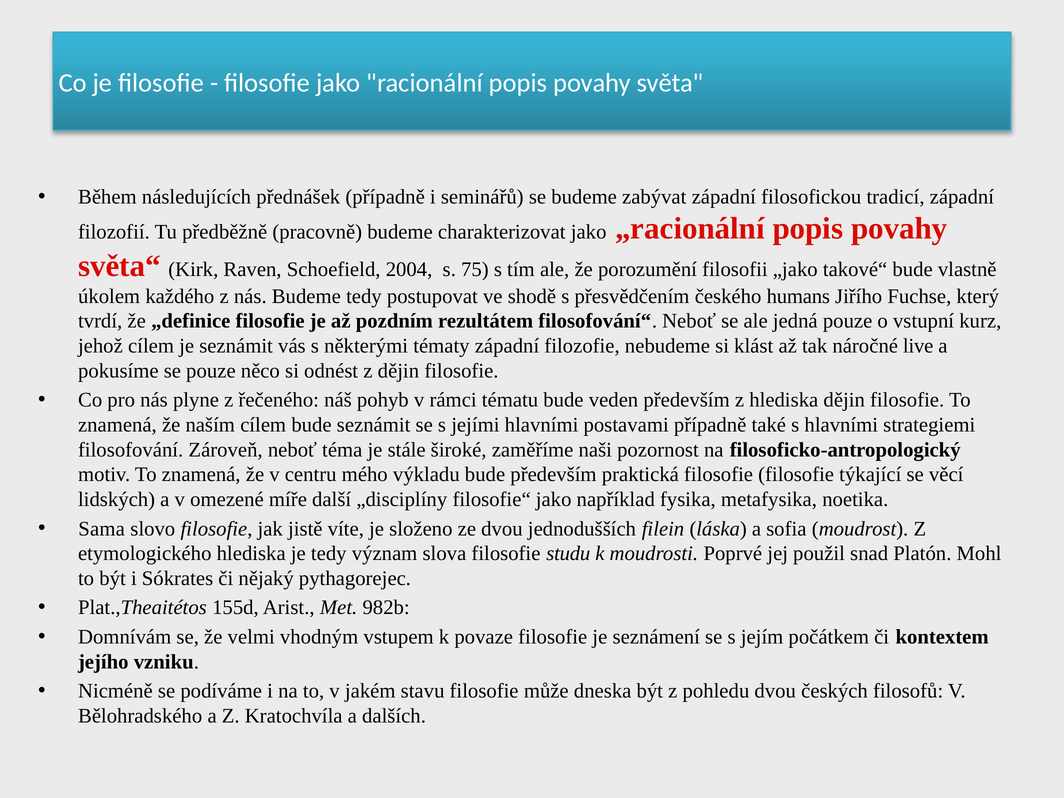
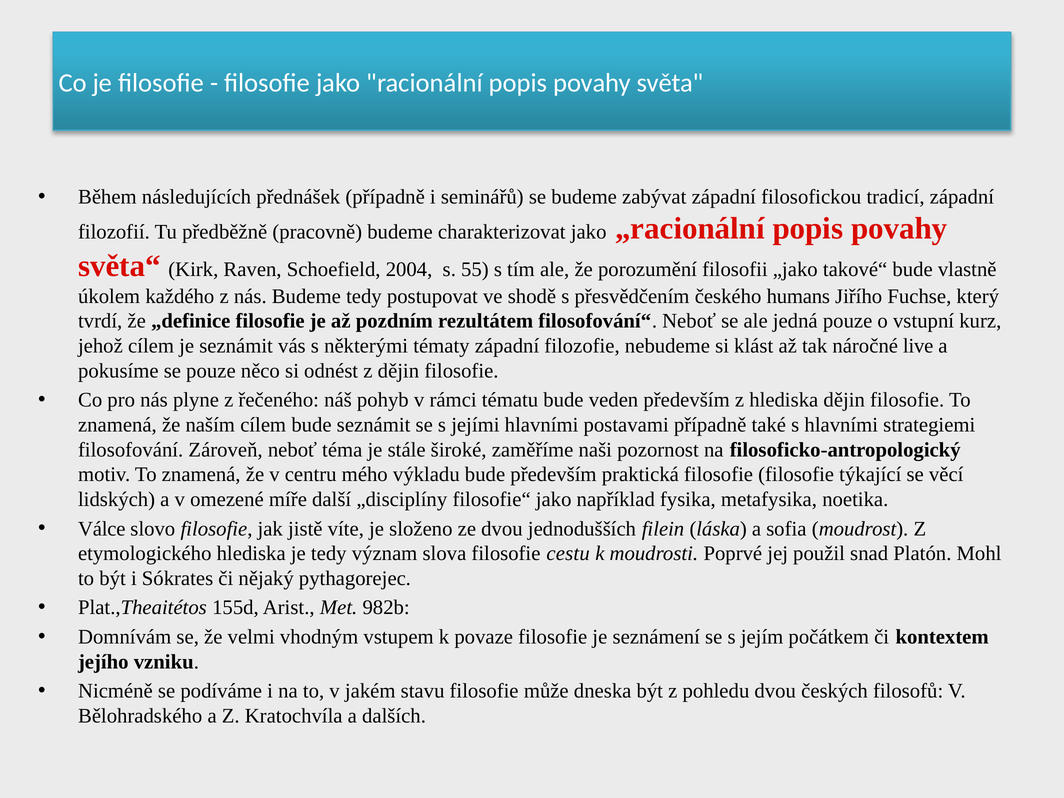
75: 75 -> 55
Sama: Sama -> Válce
studu: studu -> cestu
